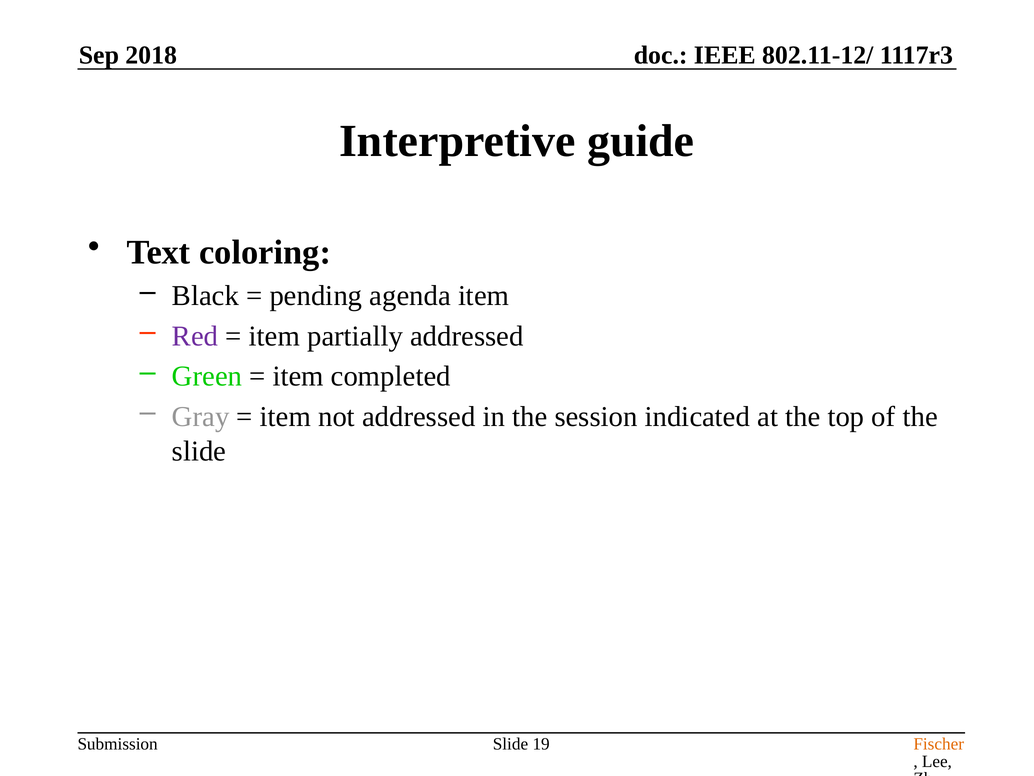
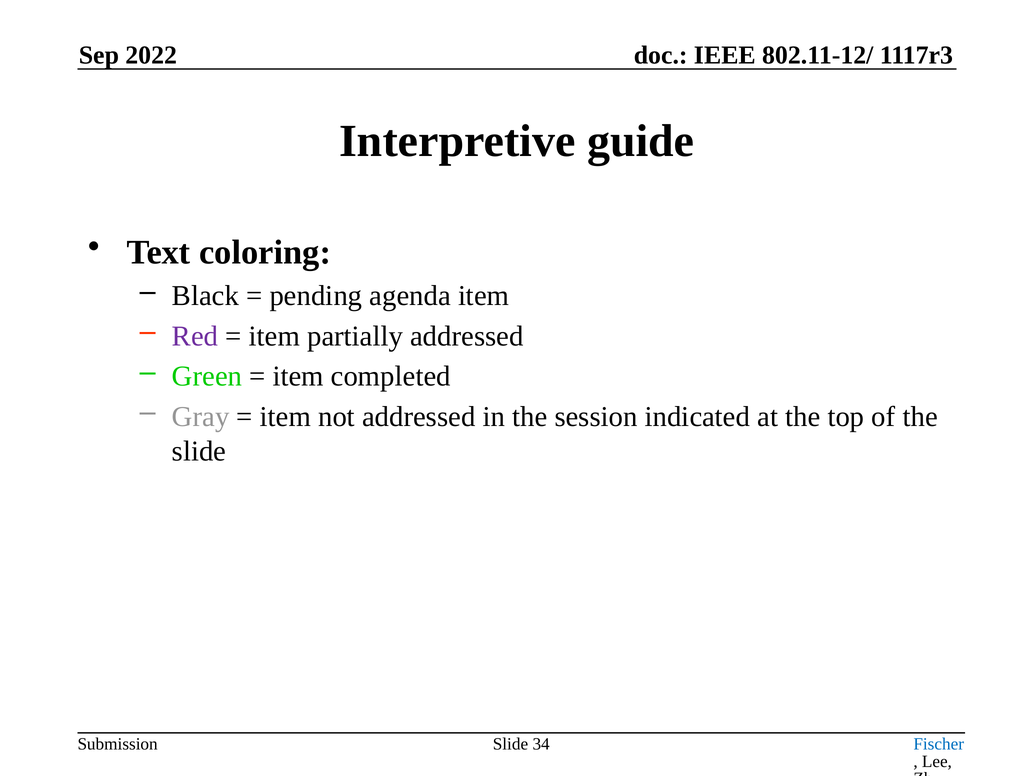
2018: 2018 -> 2022
Fischer colour: orange -> blue
19: 19 -> 34
